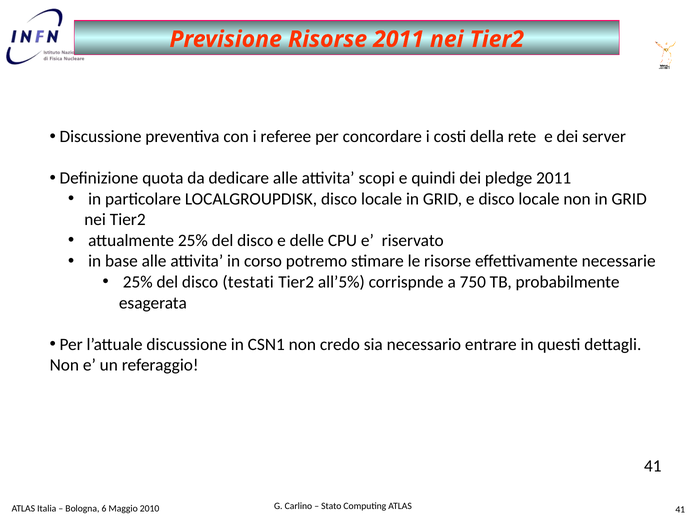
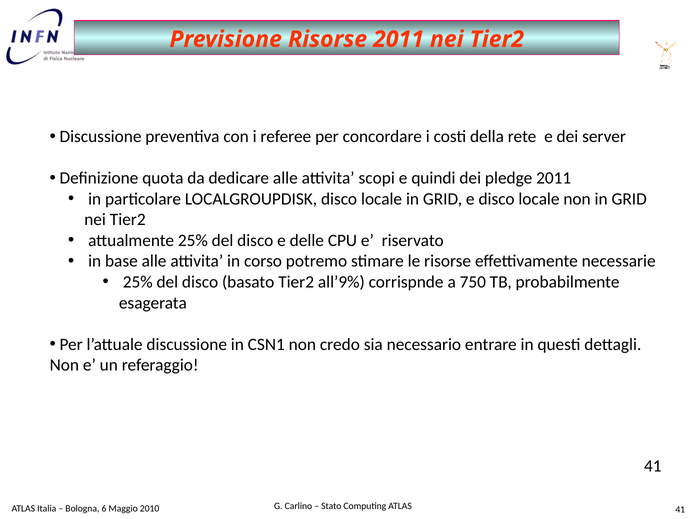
testati: testati -> basato
all’5%: all’5% -> all’9%
